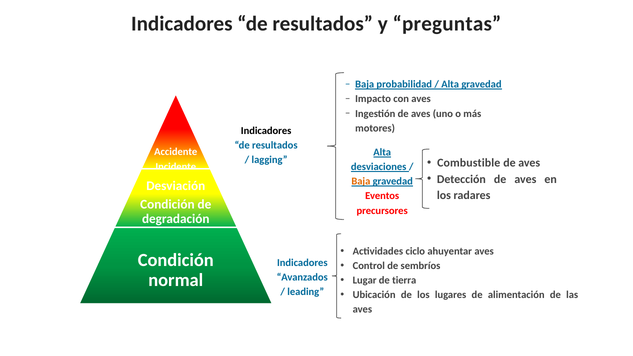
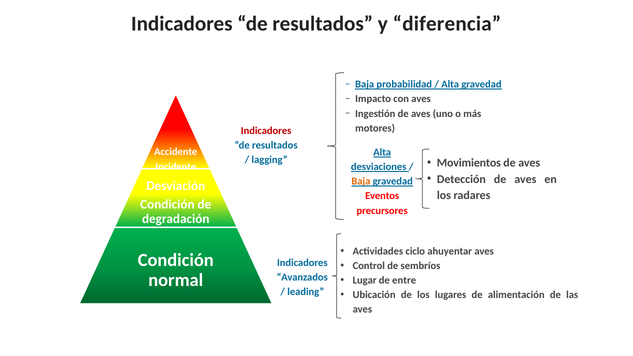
preguntas: preguntas -> diferencia
Indicadores at (266, 131) colour: black -> red
Combustible: Combustible -> Movimientos
tierra: tierra -> entre
